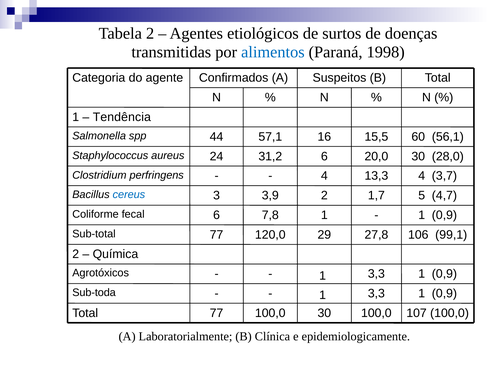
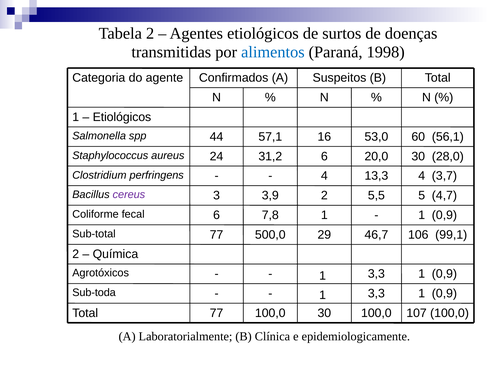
Tendência at (122, 117): Tendência -> Etiológicos
15,5: 15,5 -> 53,0
cereus colour: blue -> purple
1,7: 1,7 -> 5,5
120,0: 120,0 -> 500,0
27,8: 27,8 -> 46,7
